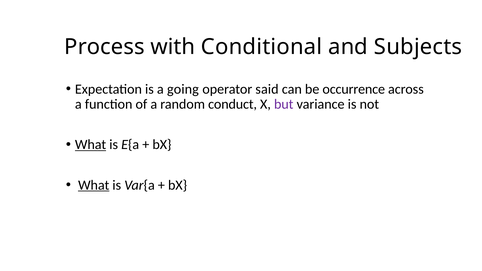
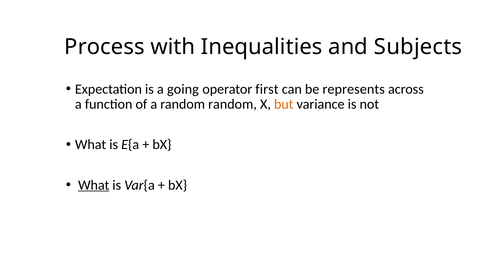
Conditional: Conditional -> Inequalities
said: said -> first
occurrence: occurrence -> represents
random conduct: conduct -> random
but colour: purple -> orange
What at (91, 145) underline: present -> none
